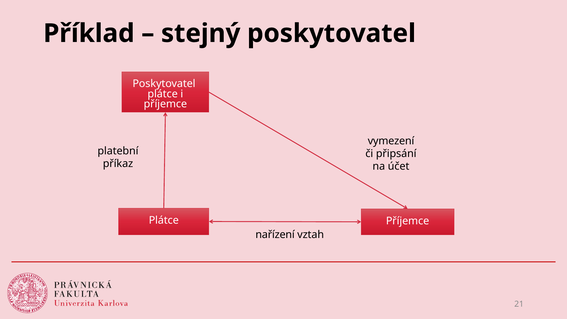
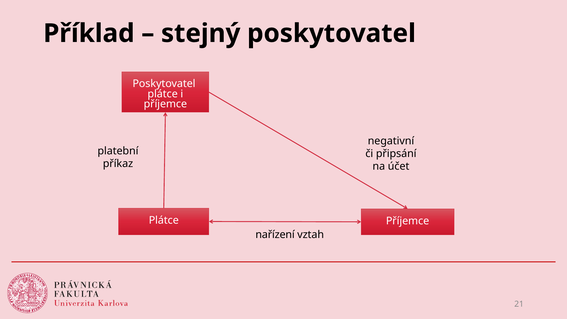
vymezení: vymezení -> negativní
